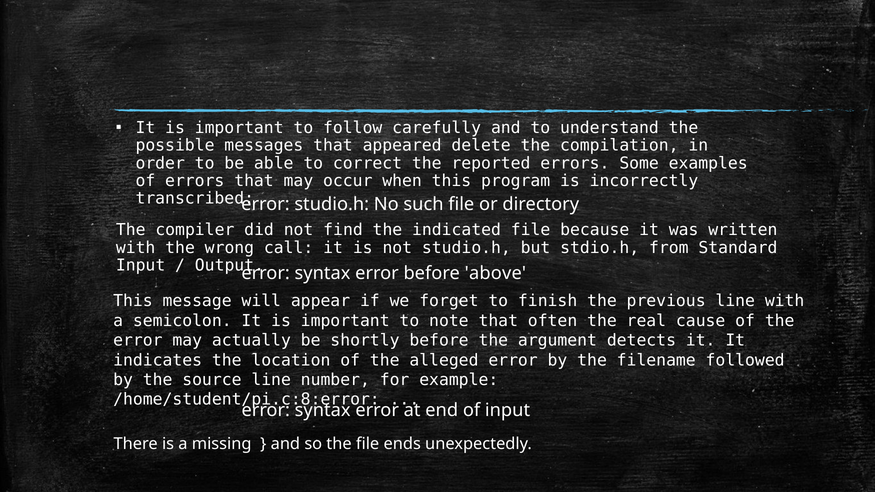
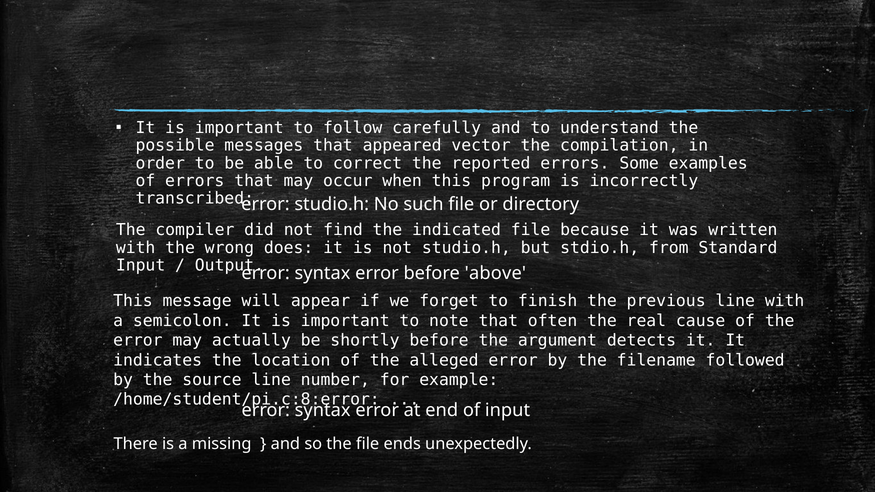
delete: delete -> vector
call: call -> does
